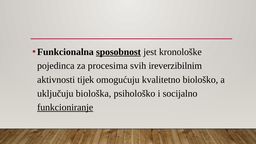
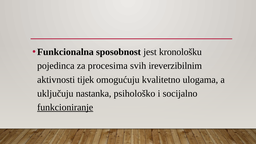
sposobnost underline: present -> none
kronološke: kronološke -> kronološku
biološko: biološko -> ulogama
biološka: biološka -> nastanka
